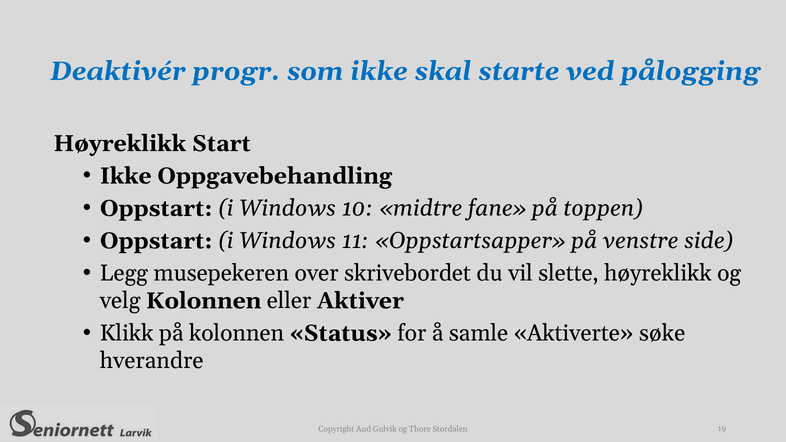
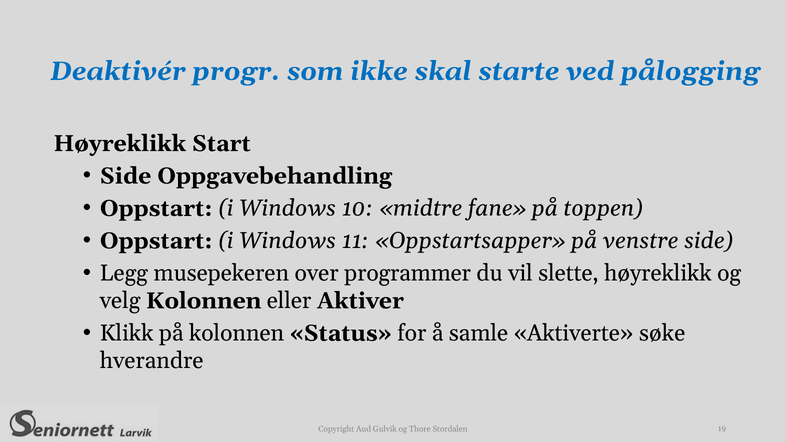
Ikke at (126, 176): Ikke -> Side
skrivebordet: skrivebordet -> programmer
